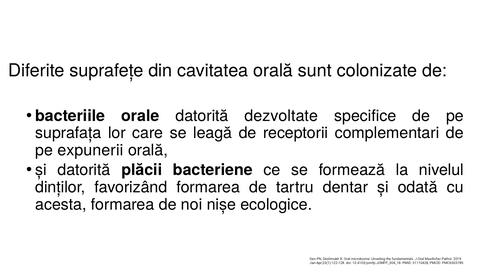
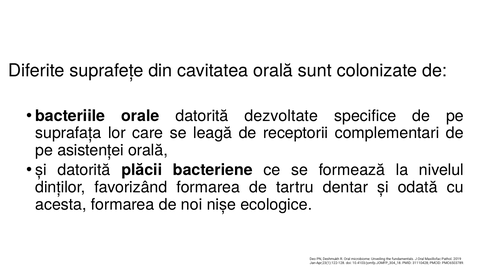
expunerii: expunerii -> asistenței
